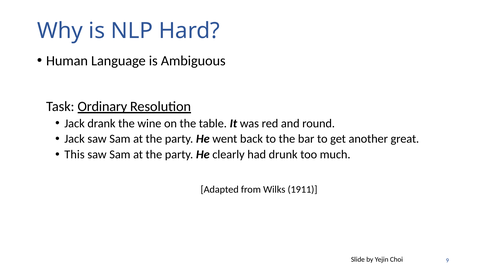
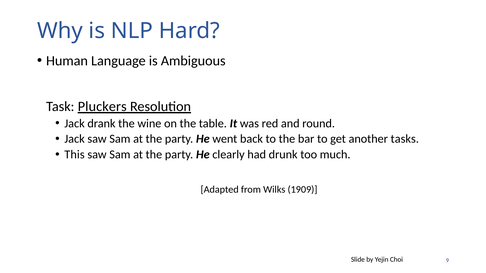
Ordinary: Ordinary -> Pluckers
great: great -> tasks
1911: 1911 -> 1909
